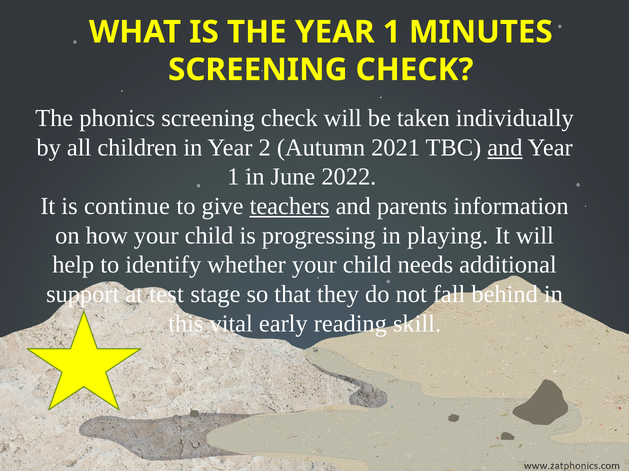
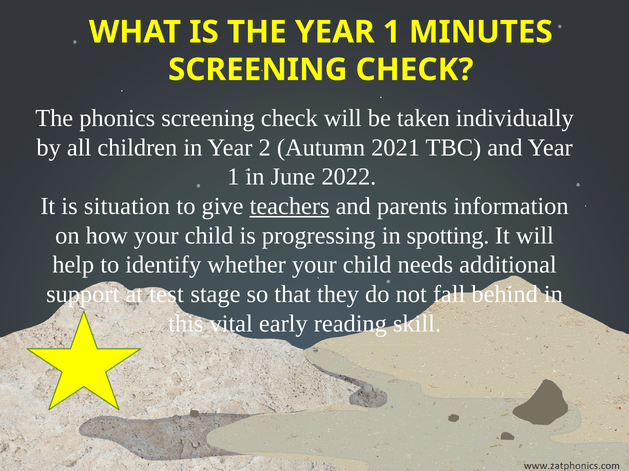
and at (505, 148) underline: present -> none
continue: continue -> situation
playing: playing -> spotting
